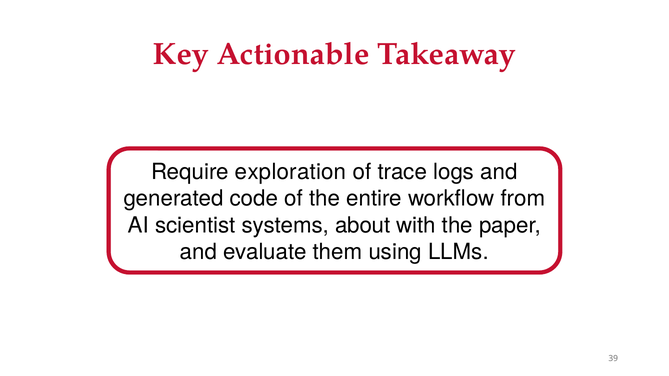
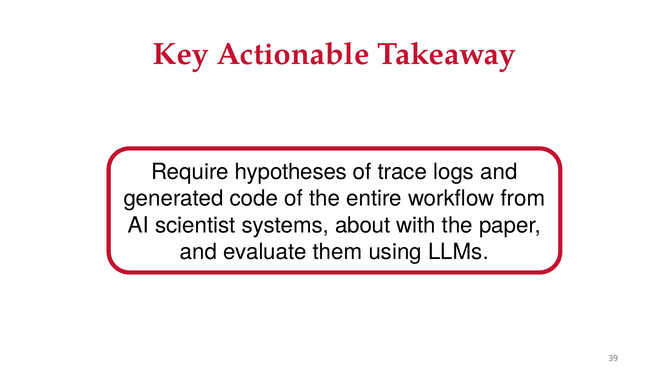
exploration: exploration -> hypotheses
